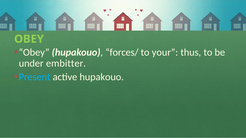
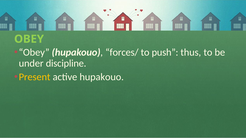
your: your -> push
embitter: embitter -> discipline
Present colour: light blue -> yellow
